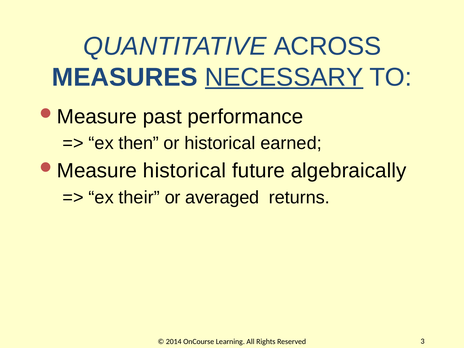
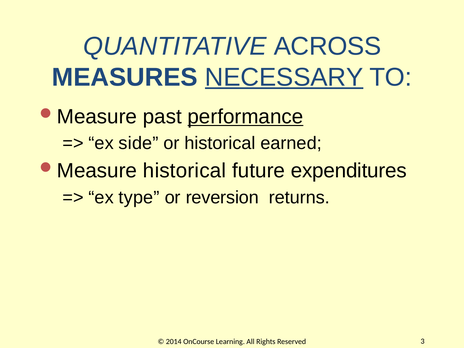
performance underline: none -> present
then: then -> side
algebraically: algebraically -> expenditures
their: their -> type
averaged: averaged -> reversion
